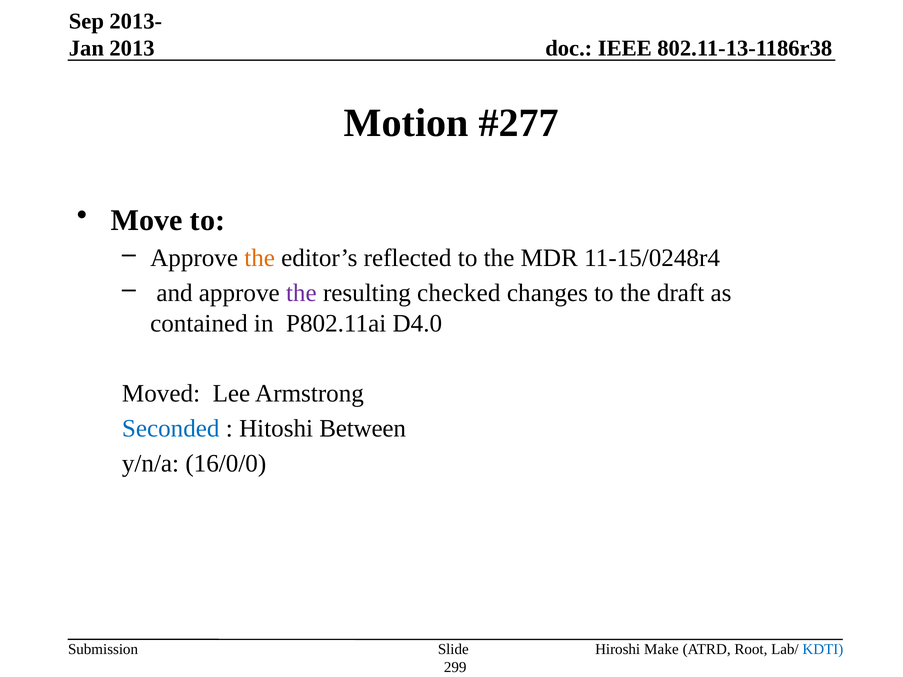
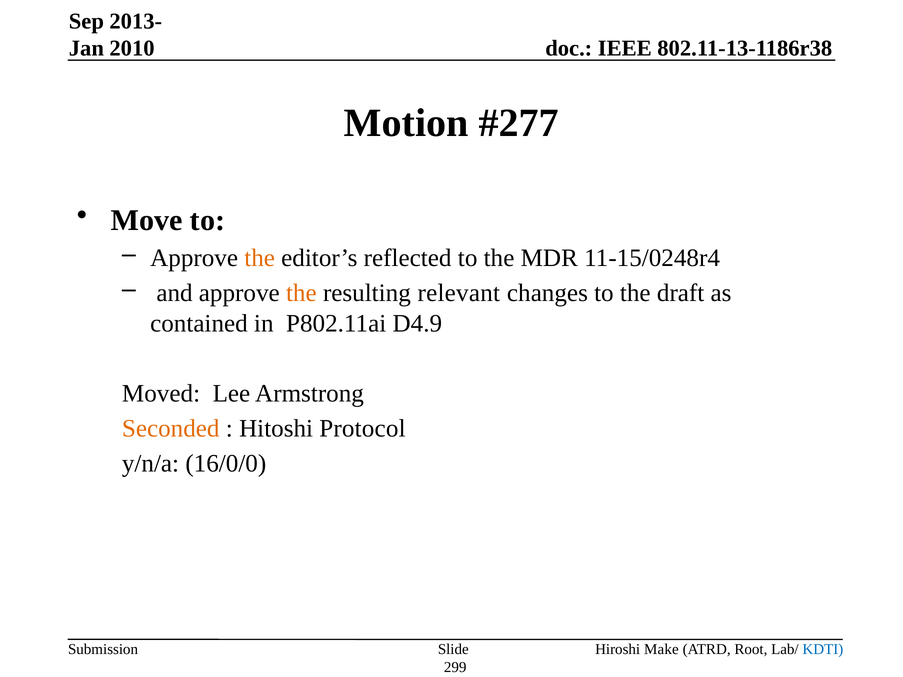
2013: 2013 -> 2010
the at (301, 293) colour: purple -> orange
checked: checked -> relevant
D4.0: D4.0 -> D4.9
Seconded colour: blue -> orange
Between: Between -> Protocol
